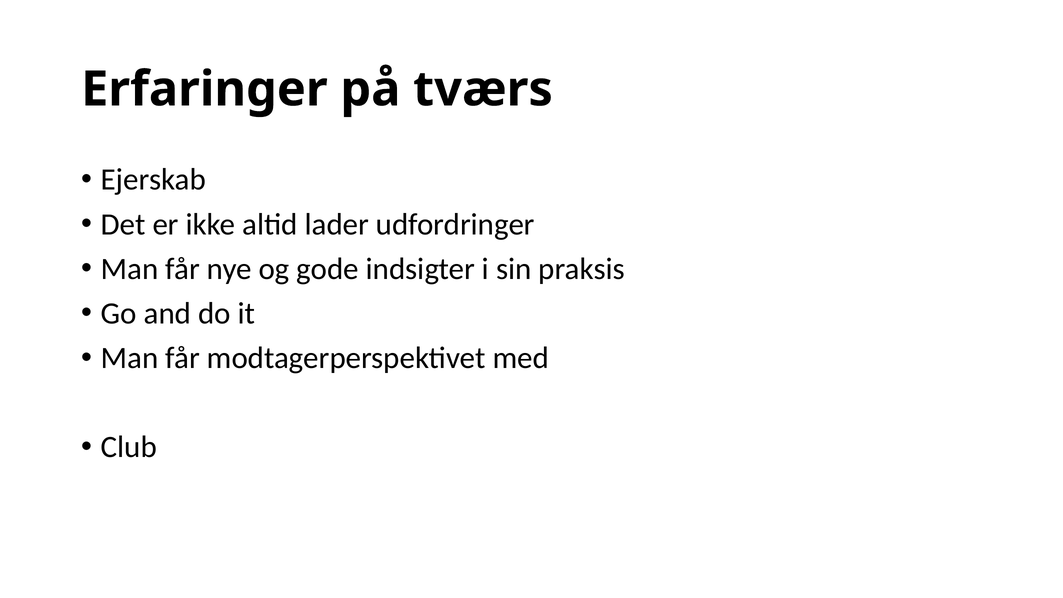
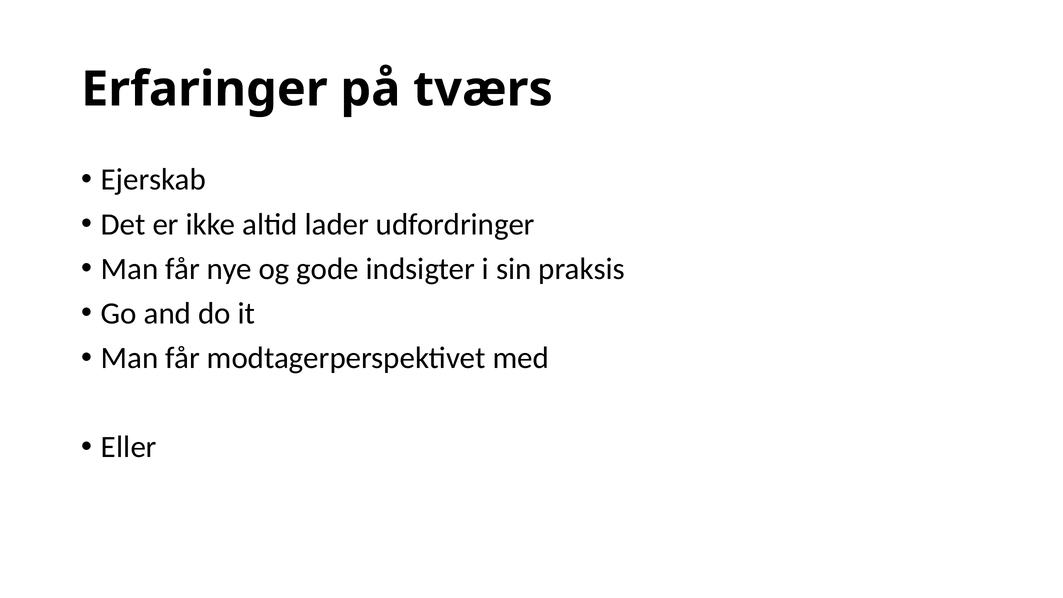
Club: Club -> Eller
